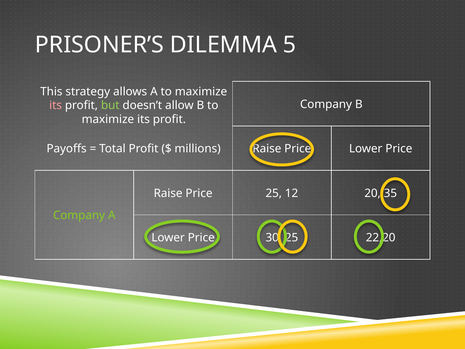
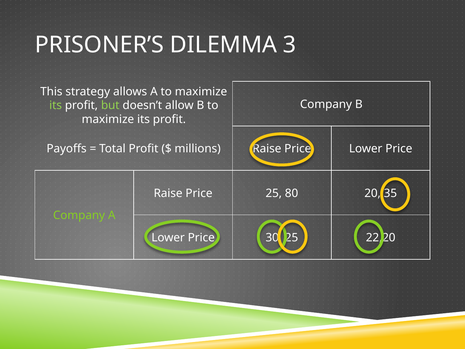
5: 5 -> 3
its at (56, 105) colour: pink -> light green
12: 12 -> 80
